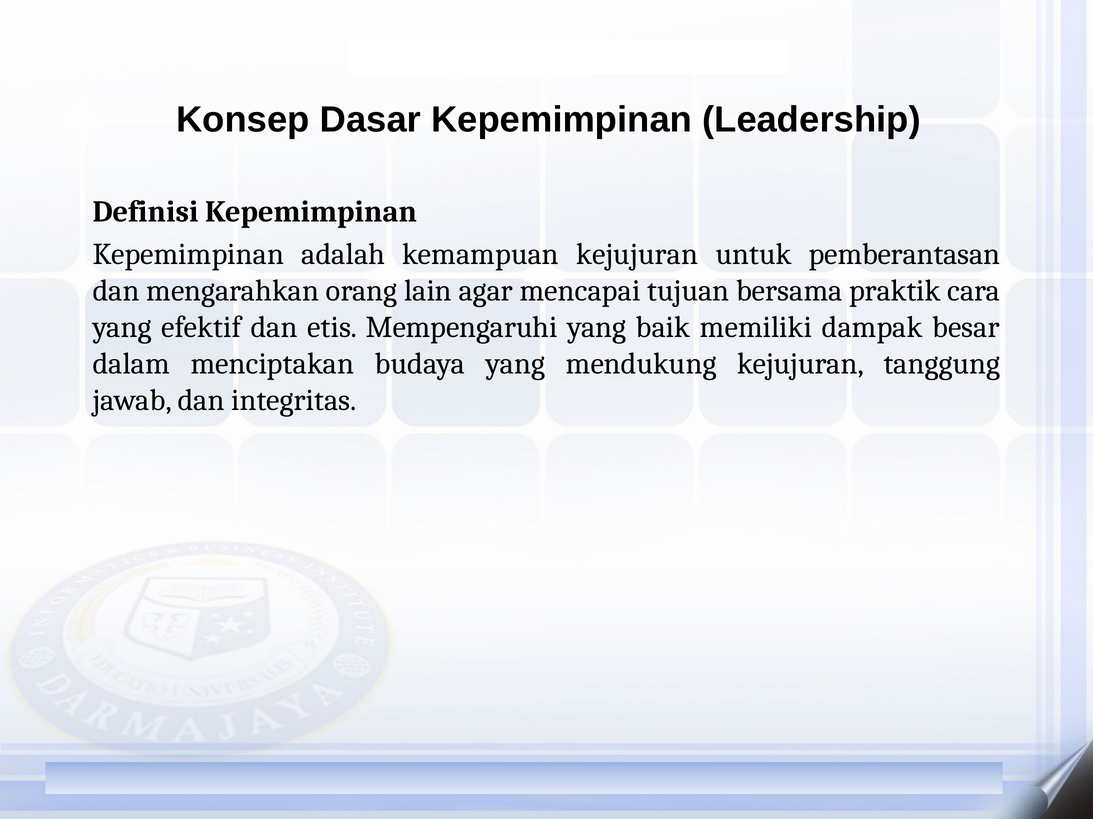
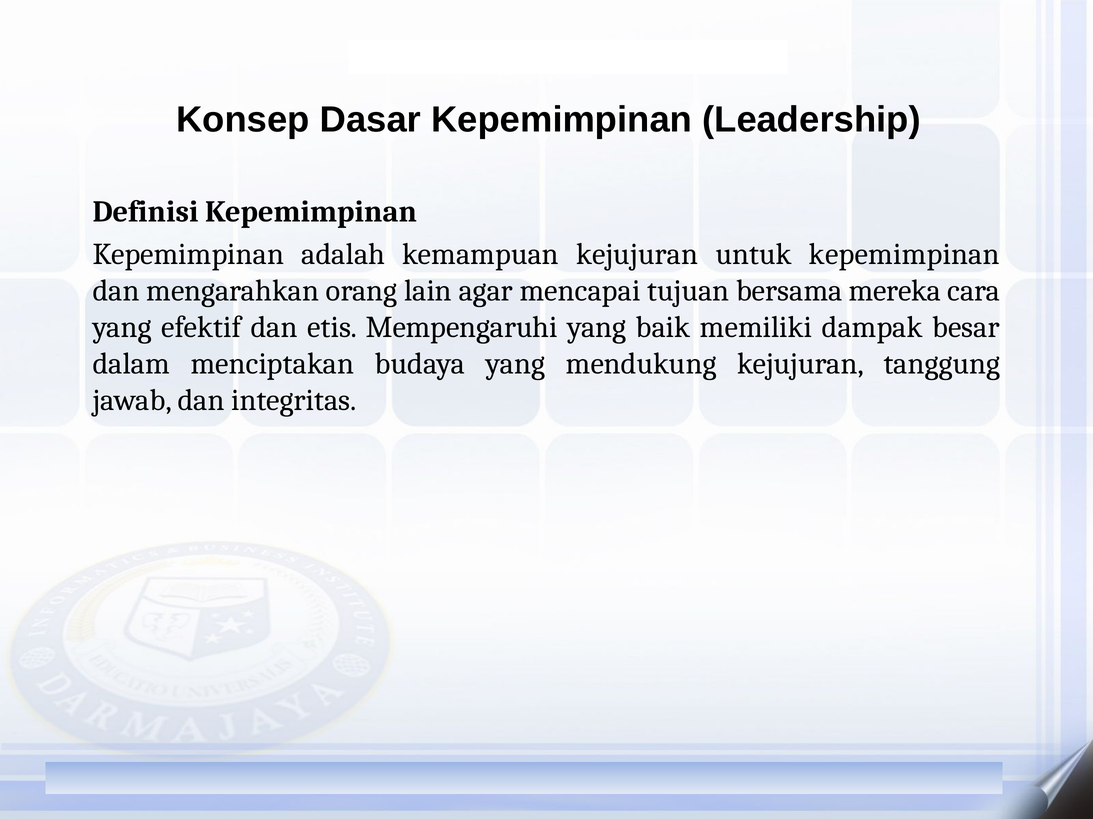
untuk pemberantasan: pemberantasan -> kepemimpinan
praktik: praktik -> mereka
